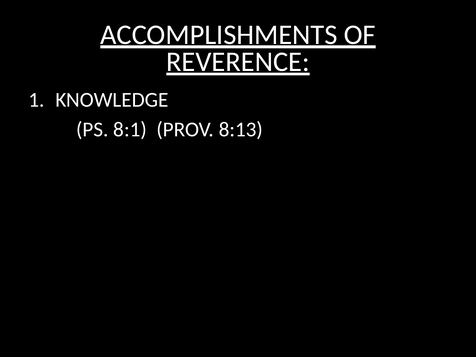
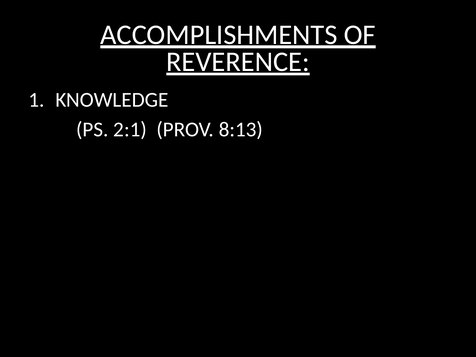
8:1: 8:1 -> 2:1
